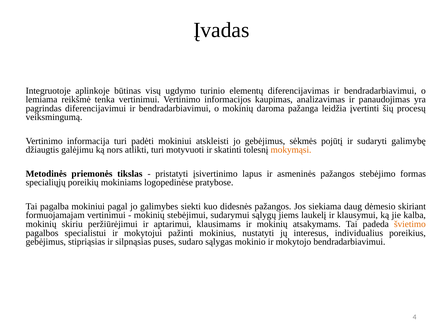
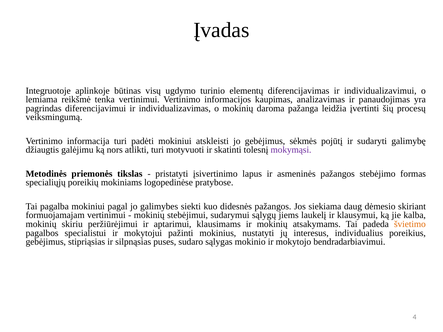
diferencijavimas ir bendradarbiavimui: bendradarbiavimui -> individualizavimui
diferencijavimui ir bendradarbiavimui: bendradarbiavimui -> individualizavimas
mokymąsi colour: orange -> purple
